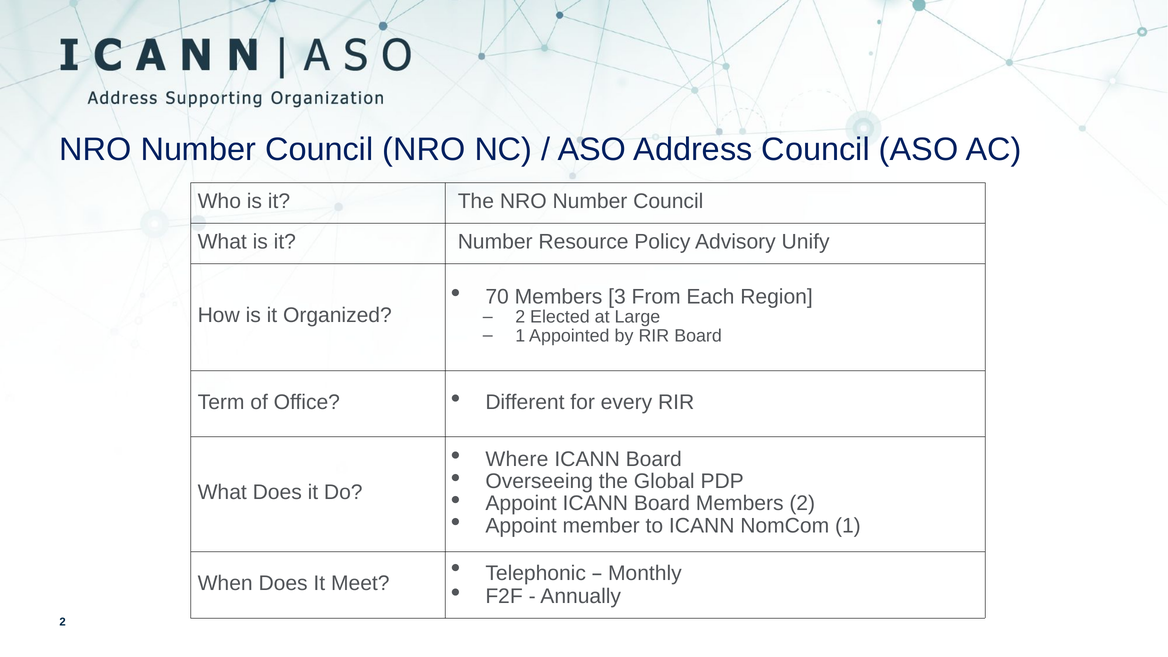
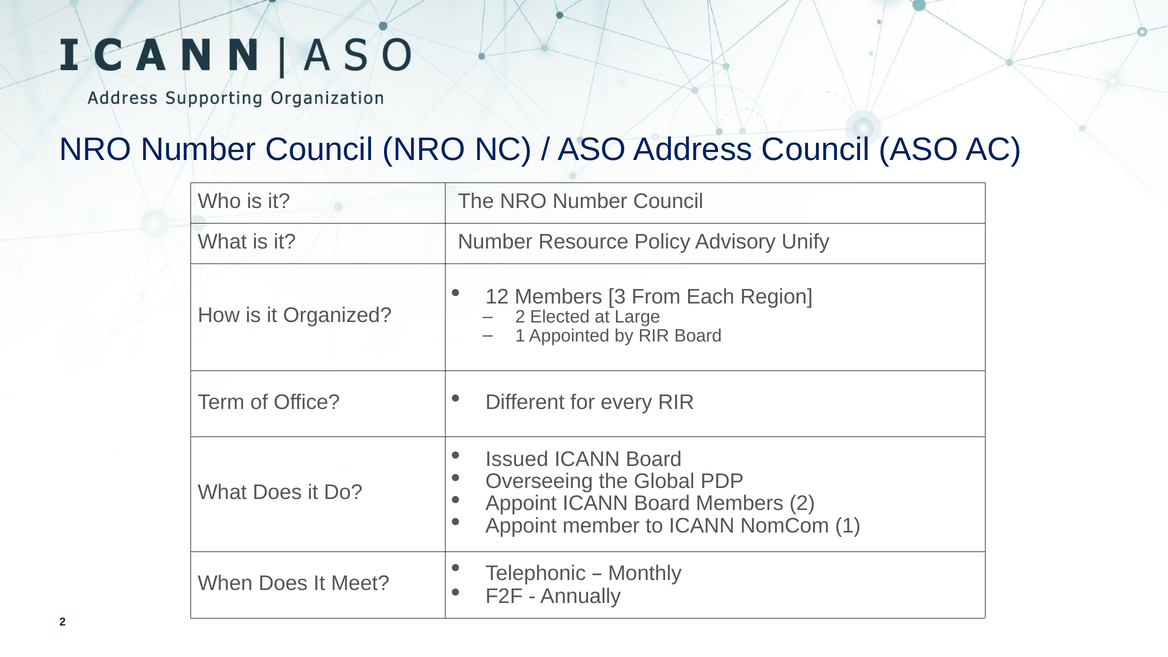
70: 70 -> 12
Where: Where -> Issued
